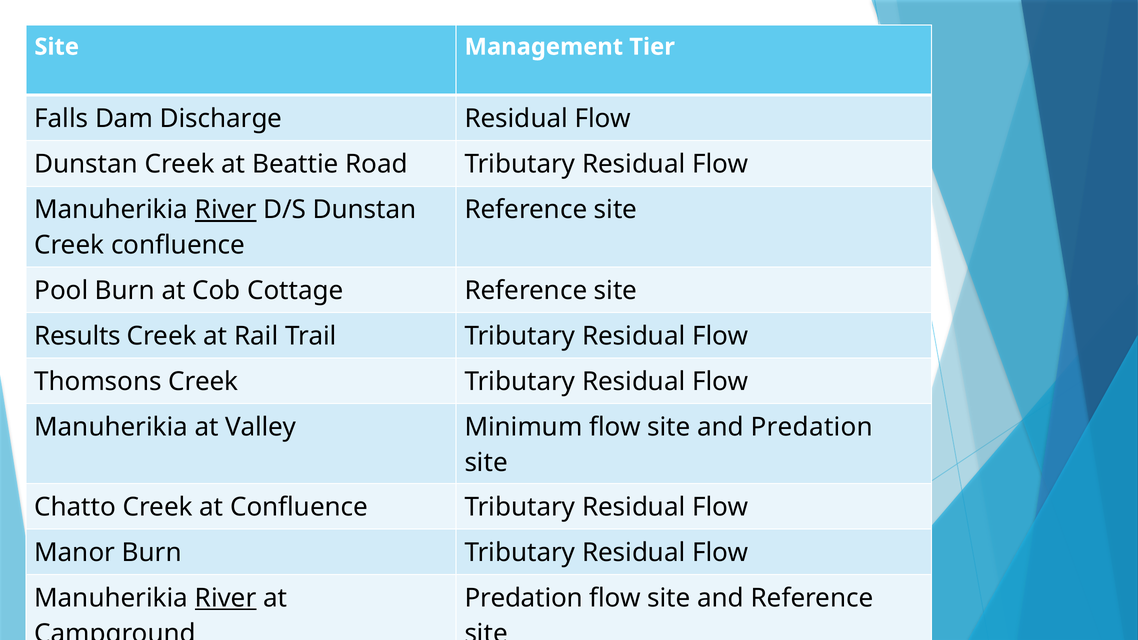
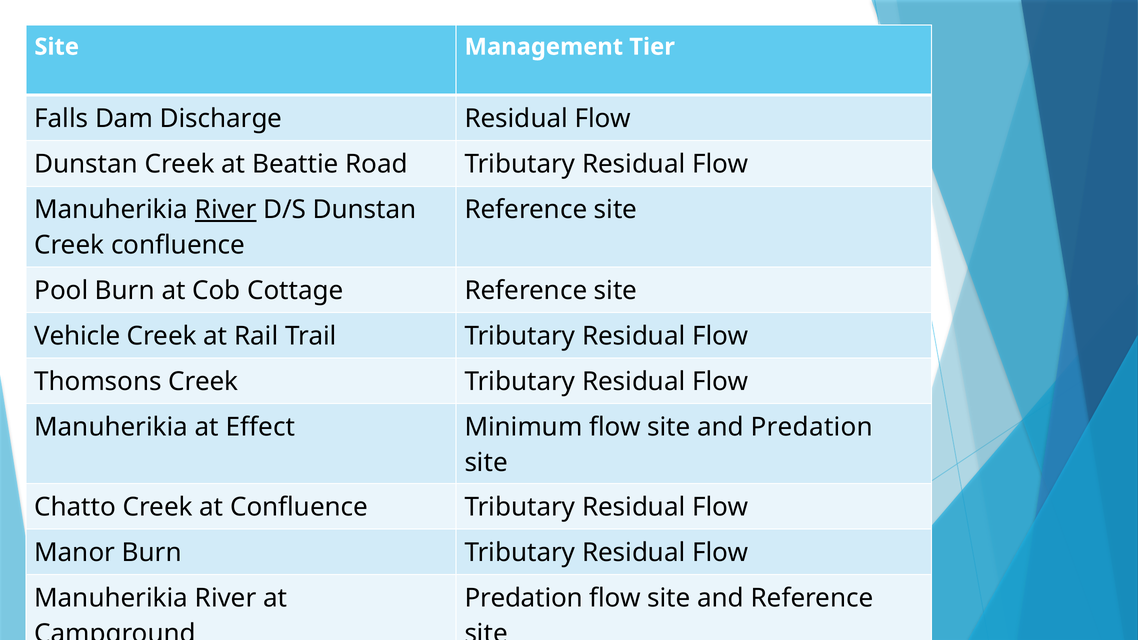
Results: Results -> Vehicle
Valley: Valley -> Effect
River at (226, 598) underline: present -> none
